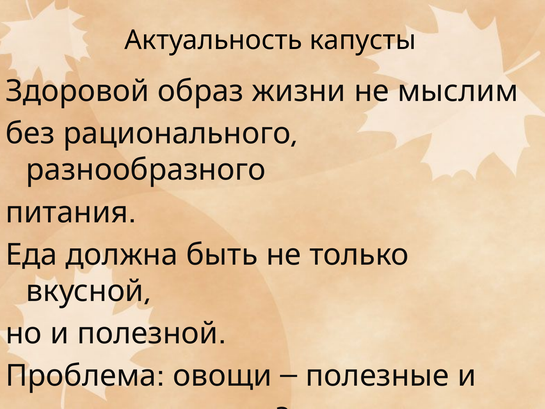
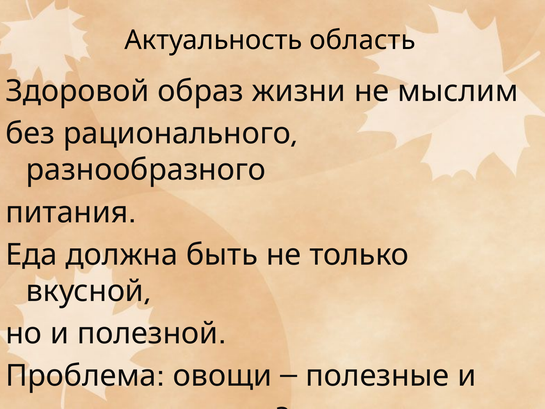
капусты: капусты -> область
